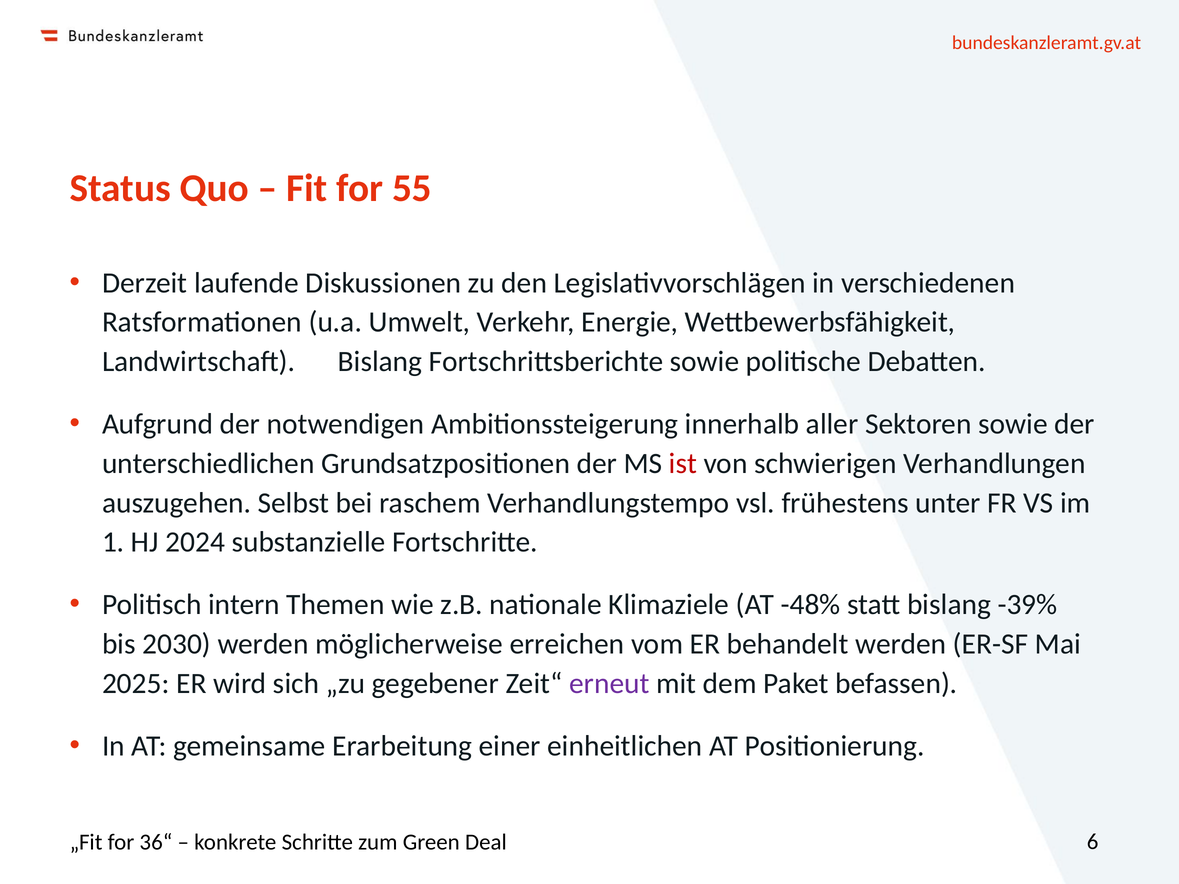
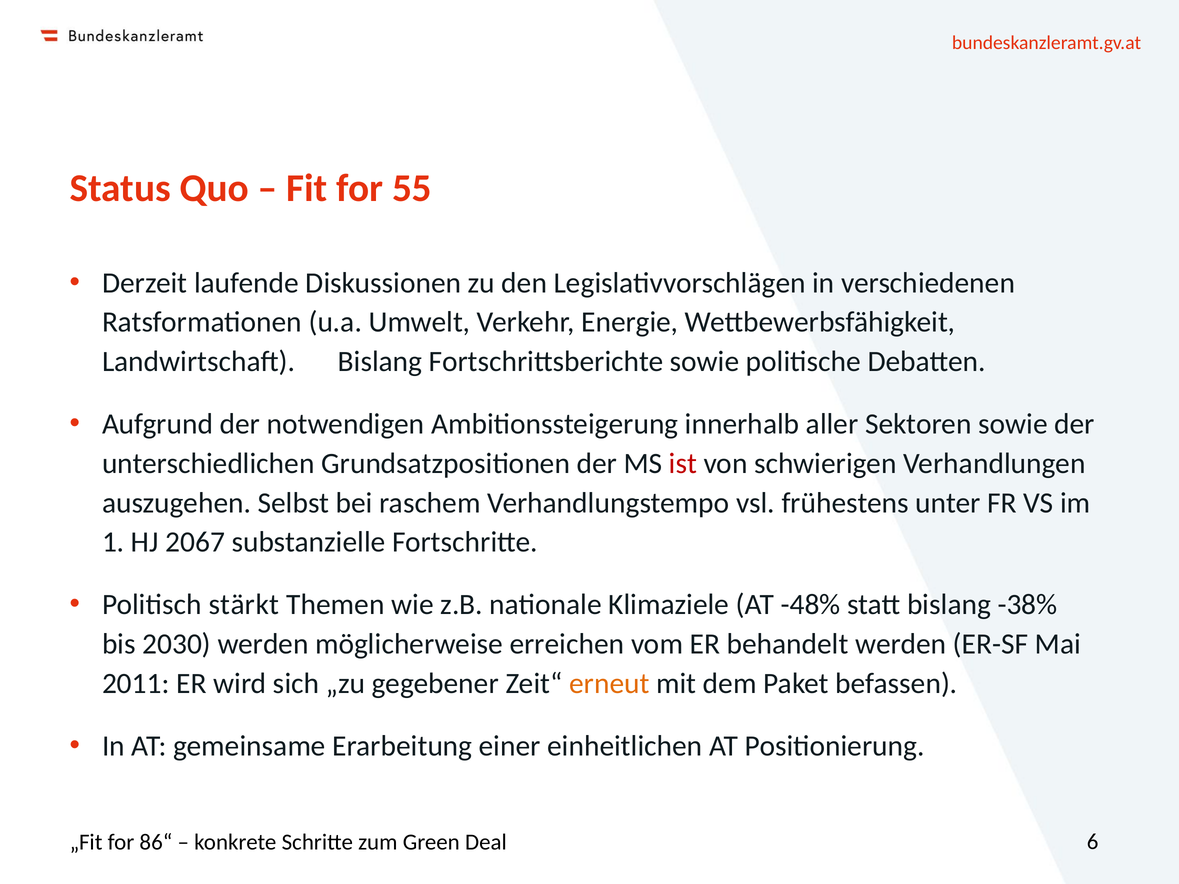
2024: 2024 -> 2067
intern: intern -> stärkt
-39%: -39% -> -38%
2025: 2025 -> 2011
erneut colour: purple -> orange
36“: 36“ -> 86“
